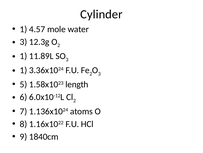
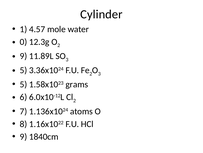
3 at (23, 42): 3 -> 0
1 at (23, 56): 1 -> 9
1 at (23, 70): 1 -> 5
length: length -> grams
